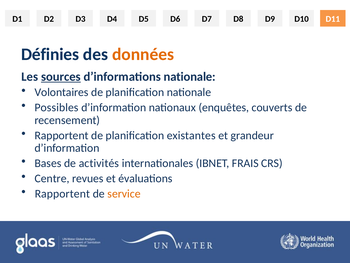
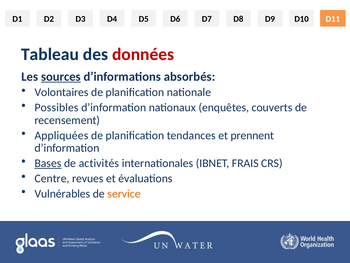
Définies: Définies -> Tableau
données colour: orange -> red
d’informations nationale: nationale -> absorbés
Rapportent at (62, 135): Rapportent -> Appliquées
existantes: existantes -> tendances
grandeur: grandeur -> prennent
Bases underline: none -> present
Rapportent at (62, 193): Rapportent -> Vulnérables
